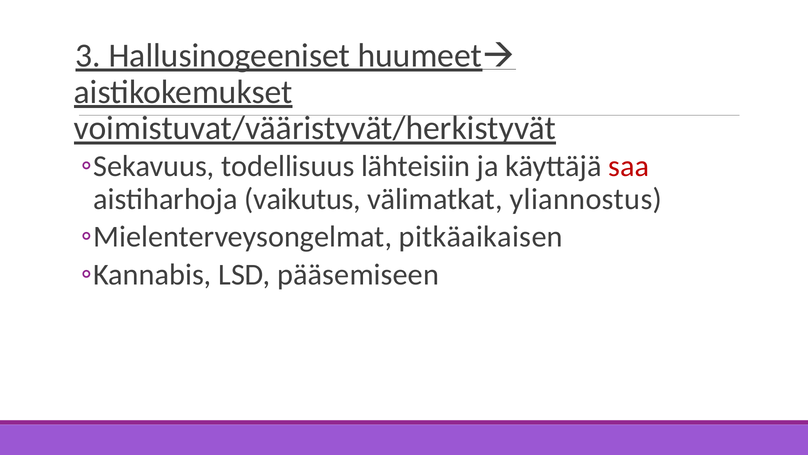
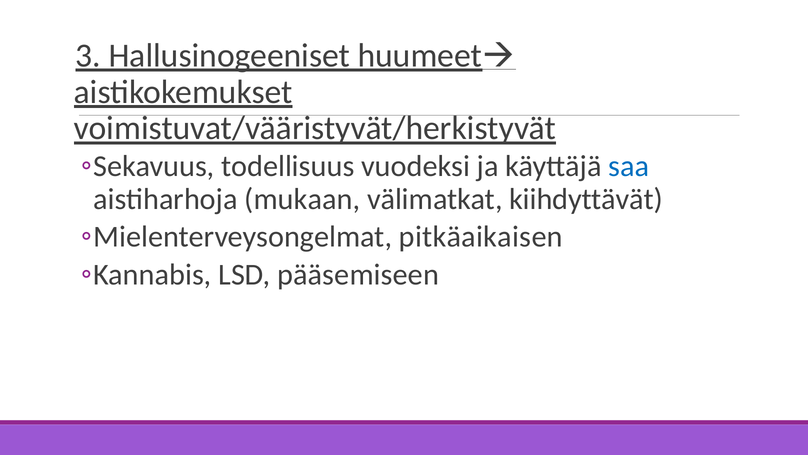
lähteisiin: lähteisiin -> vuodeksi
saa colour: red -> blue
vaikutus: vaikutus -> mukaan
yliannostus: yliannostus -> kiihdyttävät
